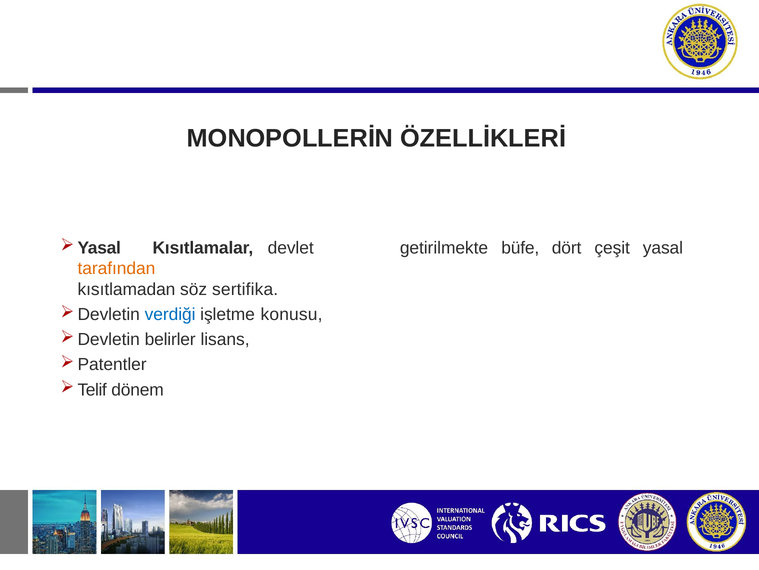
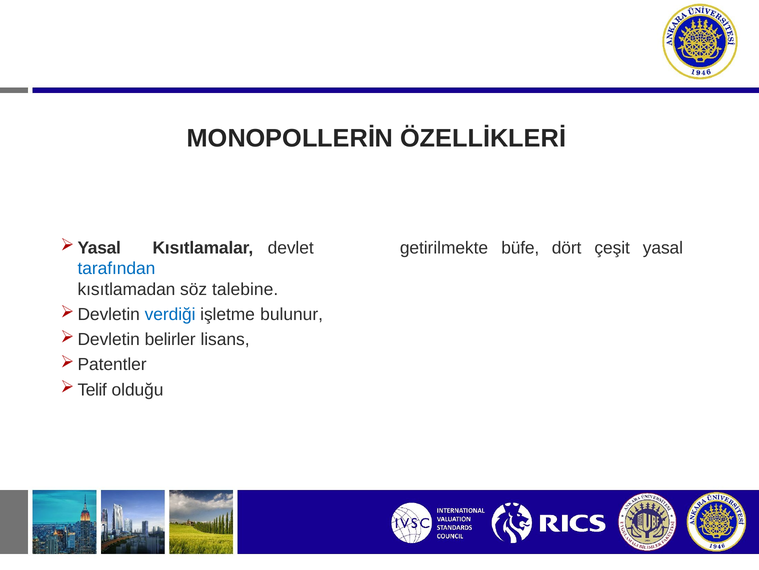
tarafından colour: orange -> blue
sertifika: sertifika -> talebine
konusu: konusu -> bulunur
dönem: dönem -> olduğu
